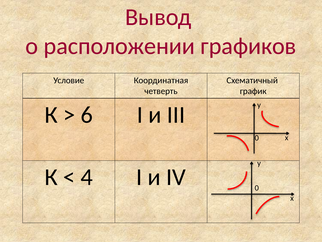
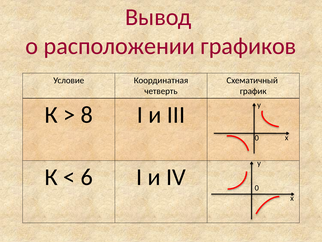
6: 6 -> 8
4: 4 -> 6
